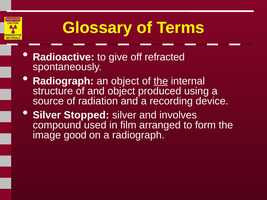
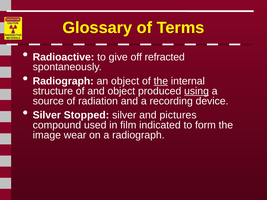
using underline: none -> present
involves: involves -> pictures
arranged: arranged -> indicated
good: good -> wear
